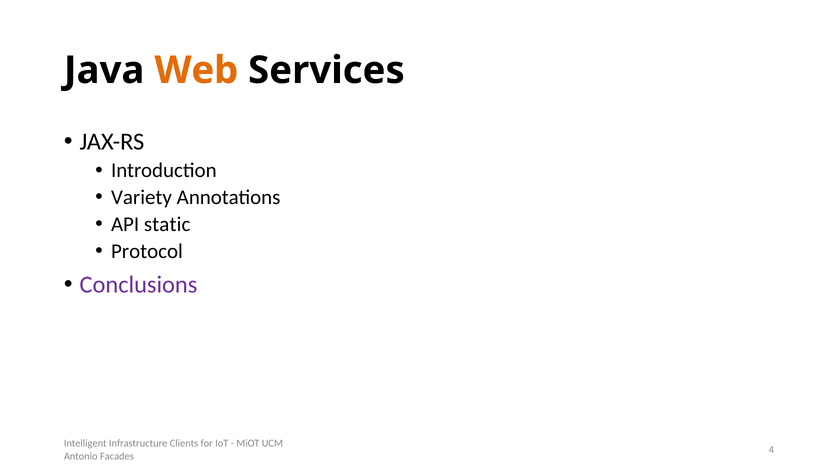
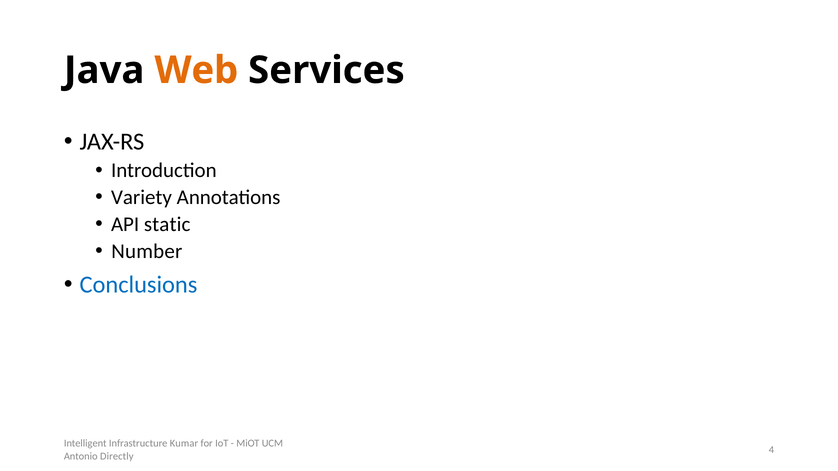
Protocol: Protocol -> Number
Conclusions colour: purple -> blue
Clients: Clients -> Kumar
Facades: Facades -> Directly
